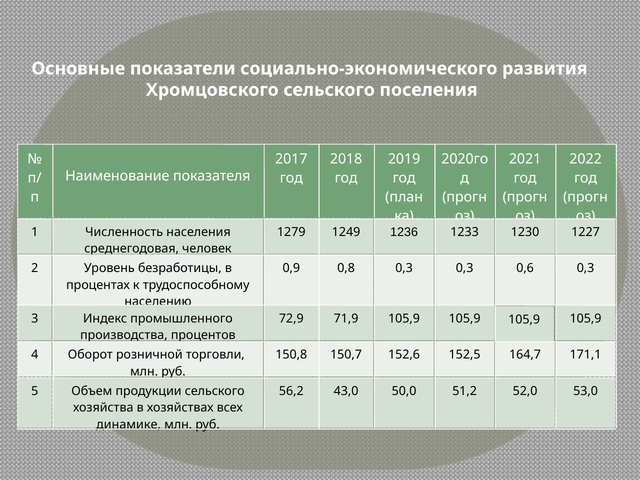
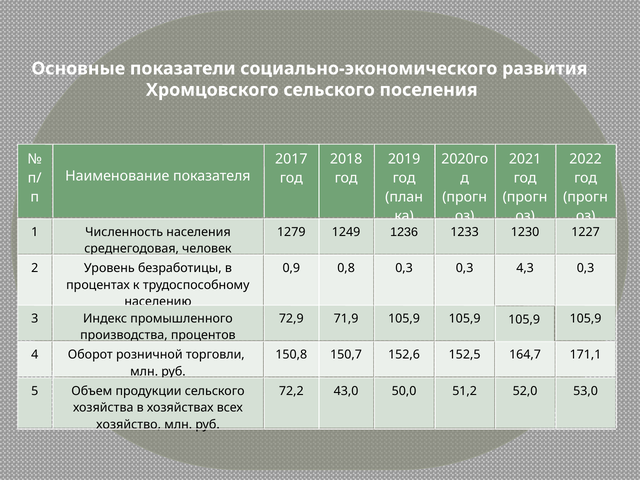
0,6: 0,6 -> 4,3
56,2: 56,2 -> 72,2
динамике: динамике -> хозяйство
